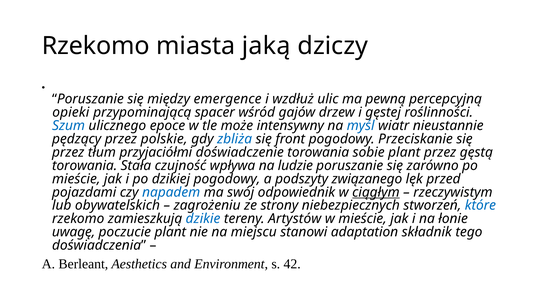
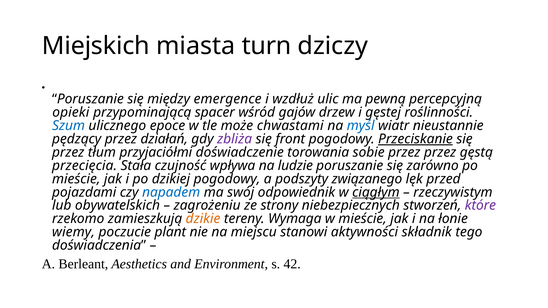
Rzekomo at (96, 46): Rzekomo -> Miejskich
jaką: jaką -> turn
intensywny: intensywny -> chwastami
polskie: polskie -> działań
zbliża colour: blue -> purple
Przeciskanie underline: none -> present
sobie plant: plant -> przez
torowania at (85, 166): torowania -> przecięcia
które colour: blue -> purple
dzikie colour: blue -> orange
Artystów: Artystów -> Wymaga
uwagę: uwagę -> wiemy
adaptation: adaptation -> aktywności
